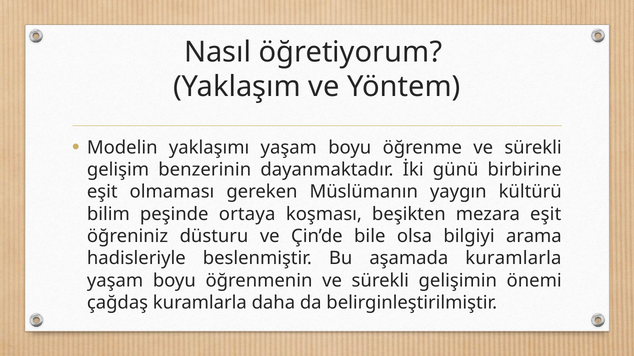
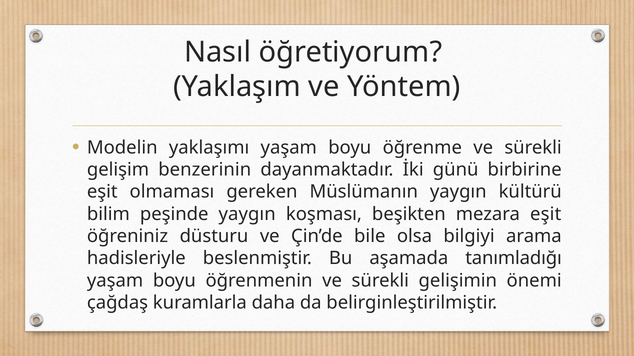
peşinde ortaya: ortaya -> yaygın
aşamada kuramlarla: kuramlarla -> tanımladığı
